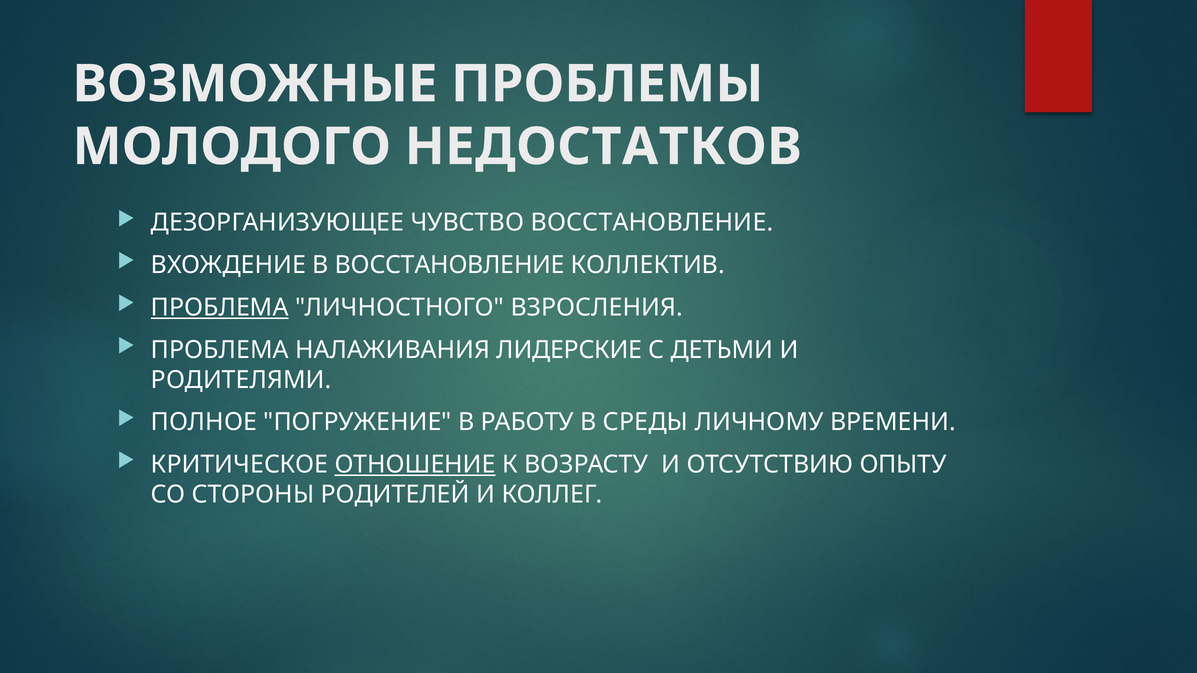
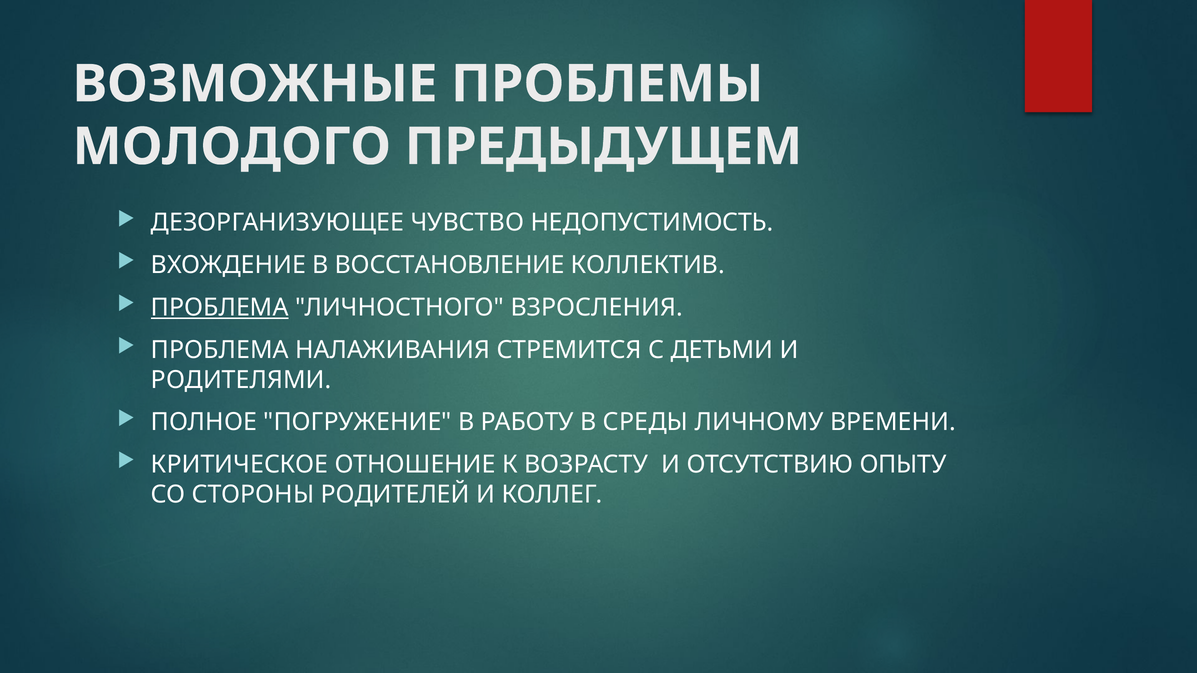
НЕДОСТАТКОВ: НЕДОСТАТКОВ -> ПРЕДЫДУЩЕМ
ЧУВСТВО ВОССТАНОВЛЕНИЕ: ВОССТАНОВЛЕНИЕ -> НЕДОПУСТИМОСТЬ
ЛИДЕРСКИЕ: ЛИДЕРСКИЕ -> СТРЕМИТСЯ
ОТНОШЕНИЕ underline: present -> none
